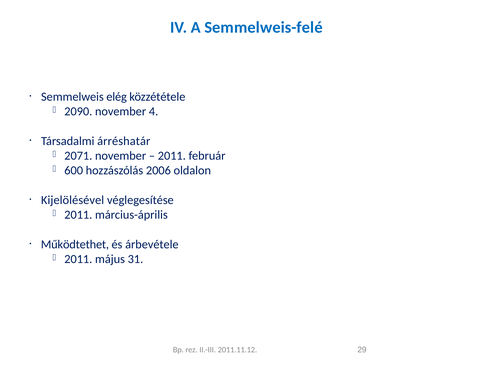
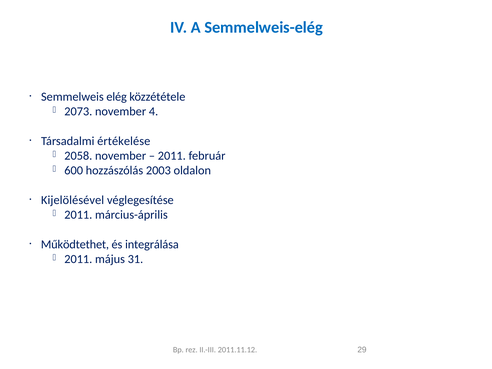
Semmelweis-felé: Semmelweis-felé -> Semmelweis-elég
2090: 2090 -> 2073
árréshatár: árréshatár -> értékelése
2071: 2071 -> 2058
2006: 2006 -> 2003
árbevétele: árbevétele -> integrálása
